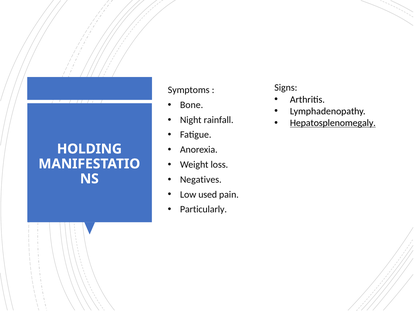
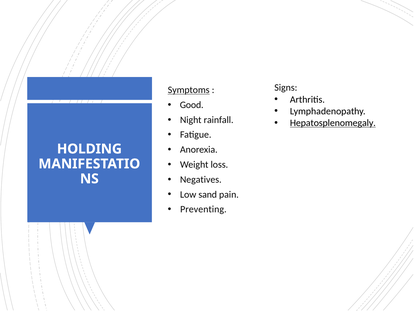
Symptoms underline: none -> present
Bone: Bone -> Good
used: used -> sand
Particularly: Particularly -> Preventing
